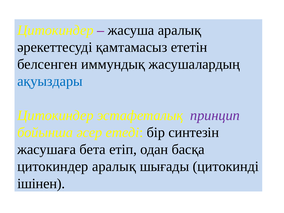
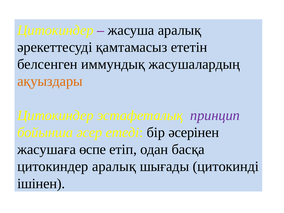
ақуыздары colour: blue -> orange
синтезін: синтезін -> әсерінен
бета: бета -> өспе
